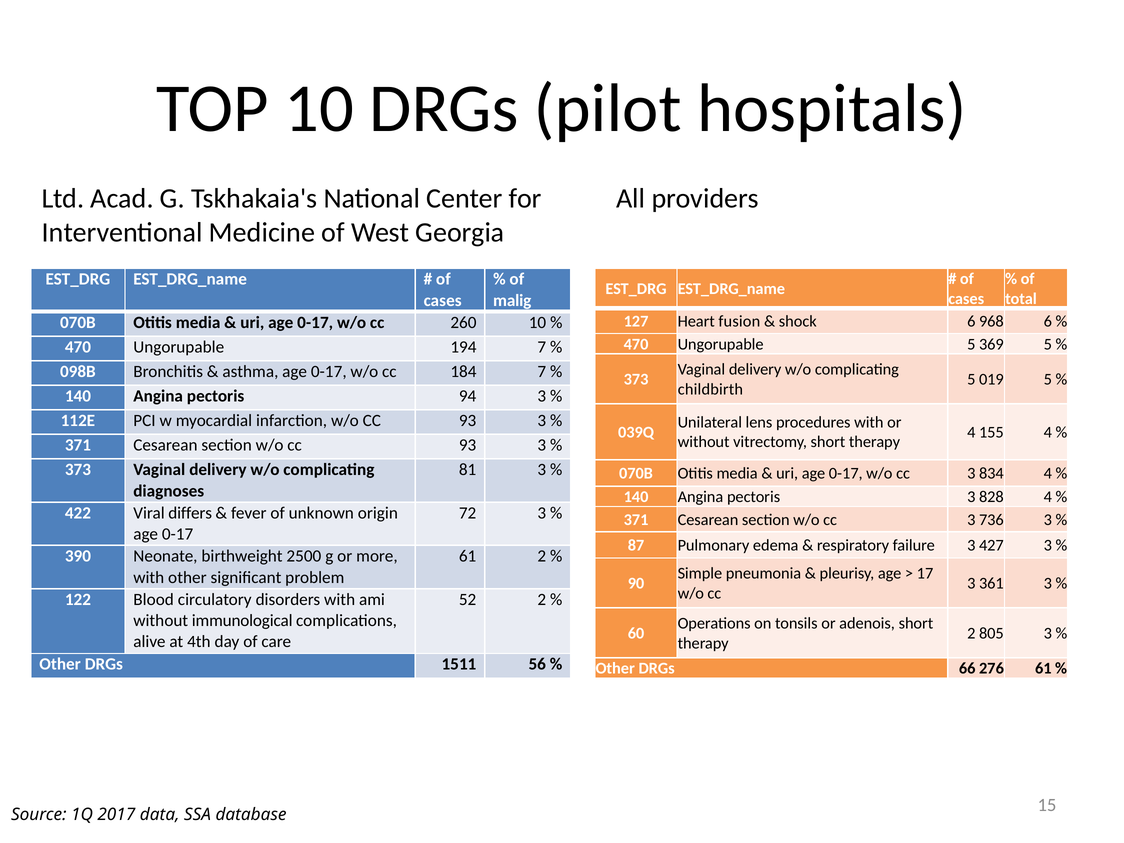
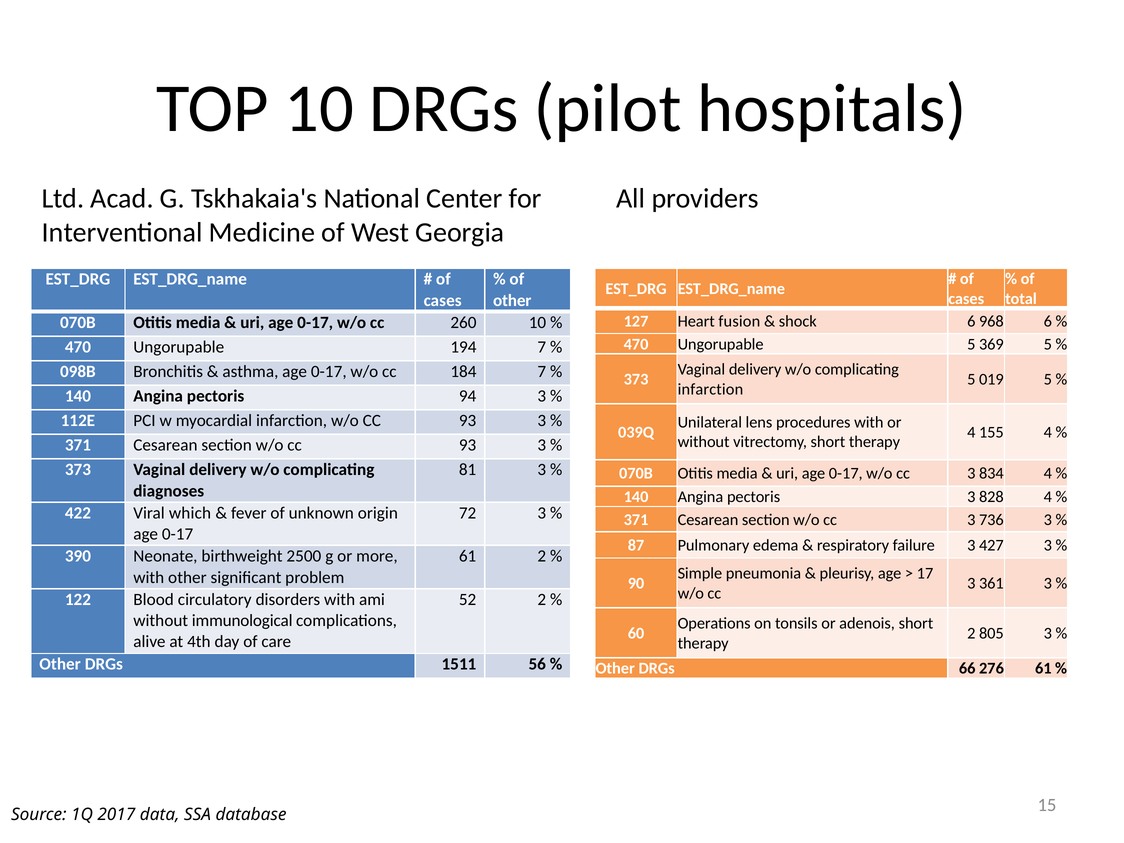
malig at (512, 300): malig -> other
childbirth at (710, 389): childbirth -> infarction
differs: differs -> which
